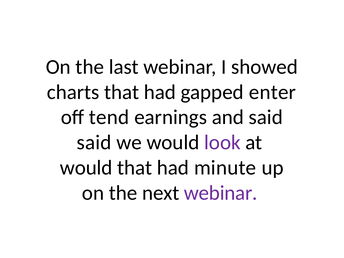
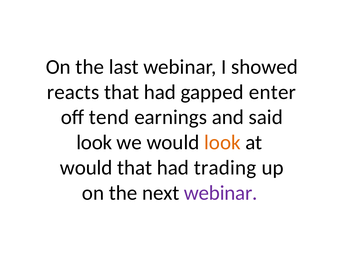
charts: charts -> reacts
said at (94, 143): said -> look
look at (222, 143) colour: purple -> orange
minute: minute -> trading
